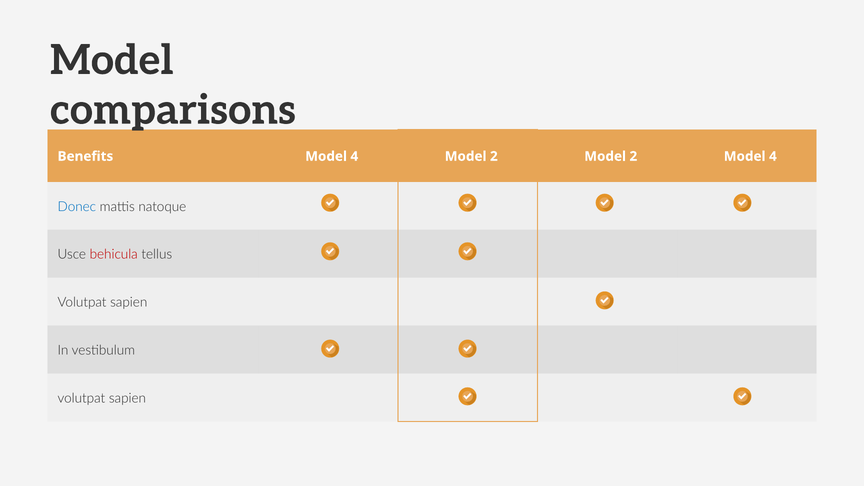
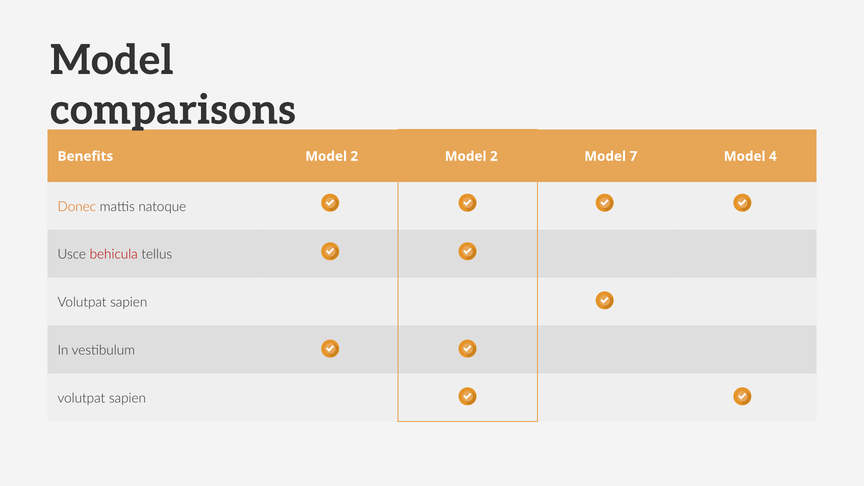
Benefits Model 4: 4 -> 2
2 Model 2: 2 -> 7
Donec colour: blue -> orange
